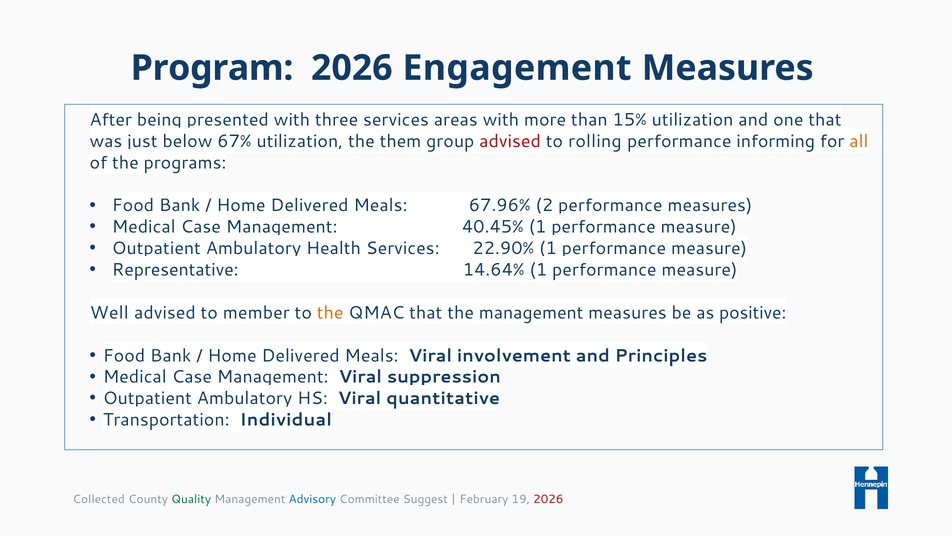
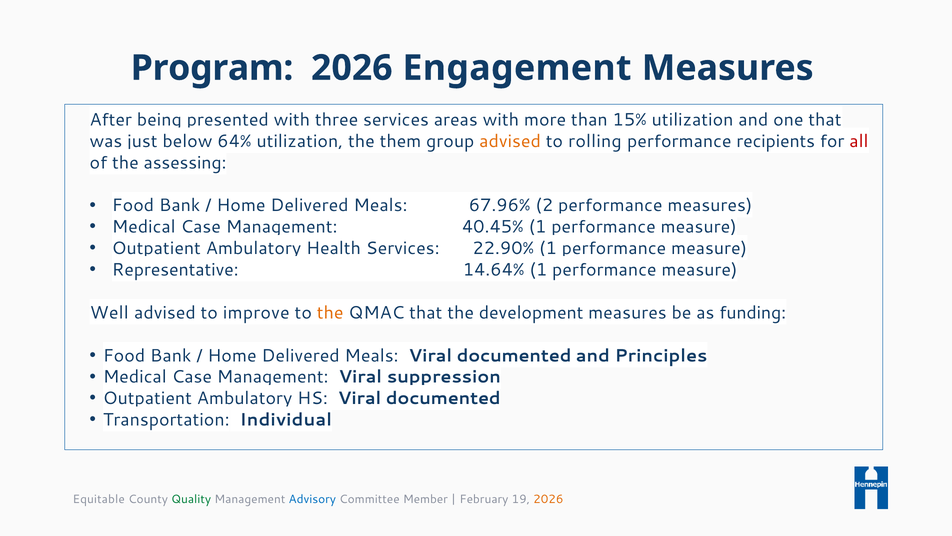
67%: 67% -> 64%
advised at (510, 141) colour: red -> orange
informing: informing -> recipients
all colour: orange -> red
programs: programs -> assessing
member: member -> improve
the management: management -> development
positive: positive -> funding
involvement at (514, 355): involvement -> documented
quantitative at (443, 398): quantitative -> documented
Collected: Collected -> Equitable
Suggest: Suggest -> Member
2026 at (548, 499) colour: red -> orange
